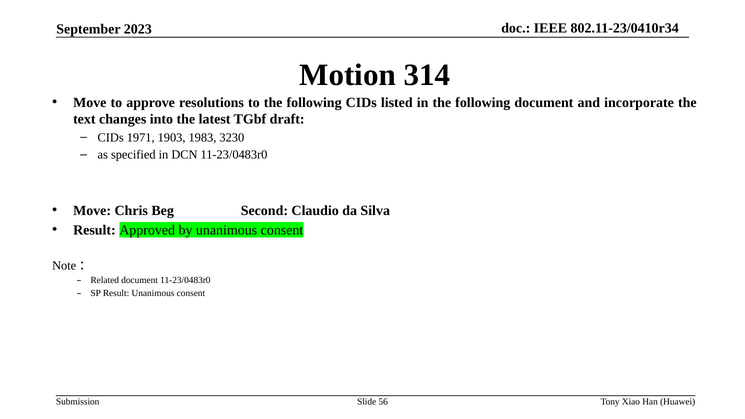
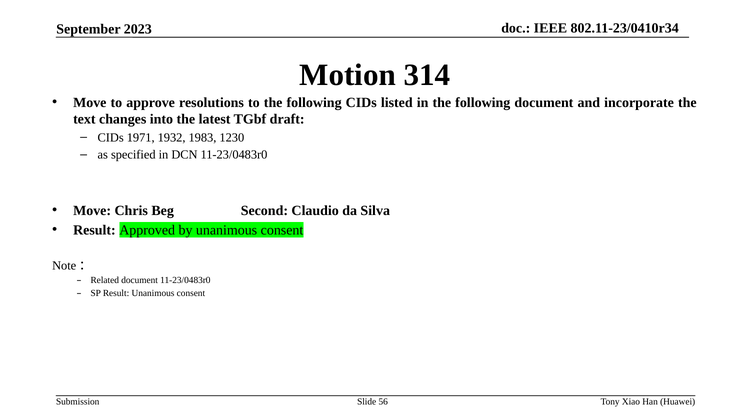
1903: 1903 -> 1932
3230: 3230 -> 1230
